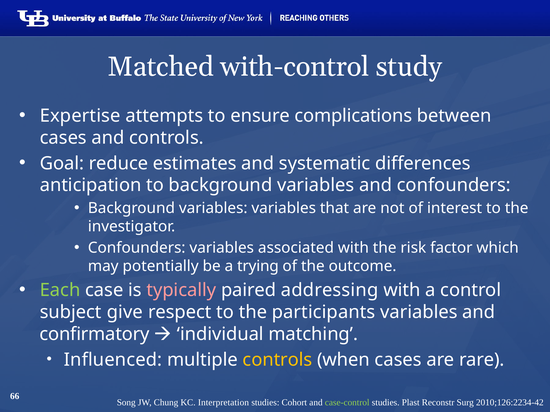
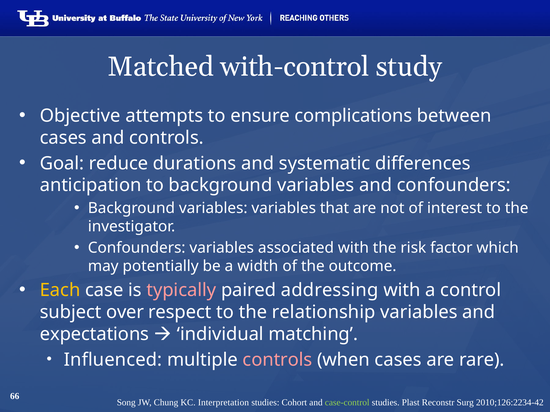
Expertise: Expertise -> Objective
estimates: estimates -> durations
trying: trying -> width
Each colour: light green -> yellow
give: give -> over
participants: participants -> relationship
confirmatory: confirmatory -> expectations
controls at (277, 360) colour: yellow -> pink
